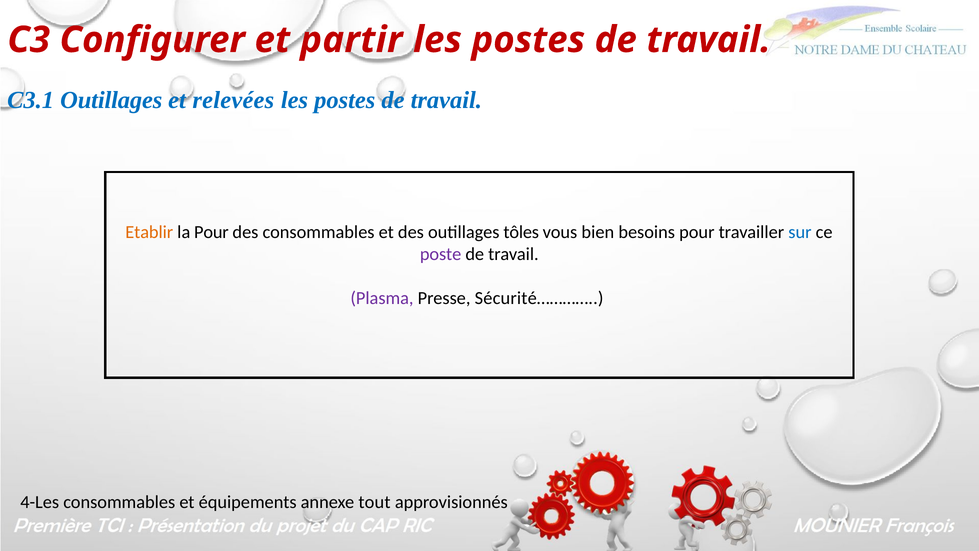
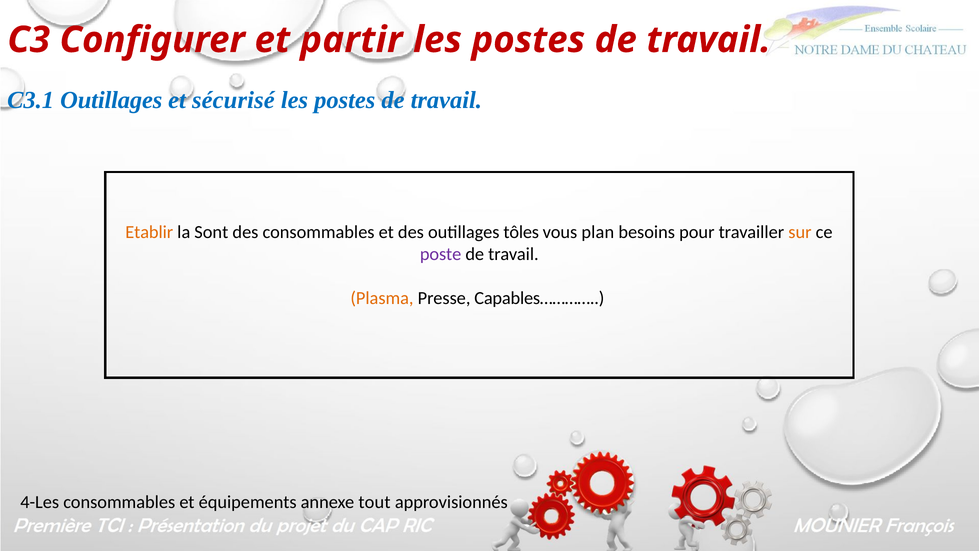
relevées: relevées -> sécurisé
la Pour: Pour -> Sont
bien: bien -> plan
sur colour: blue -> orange
Plasma colour: purple -> orange
Sécurité…………: Sécurité………… -> Capables…………
